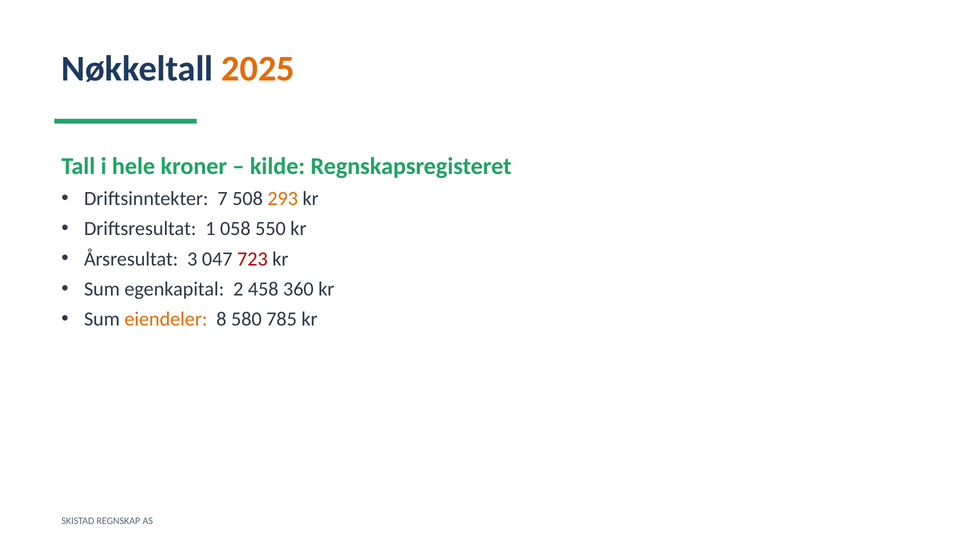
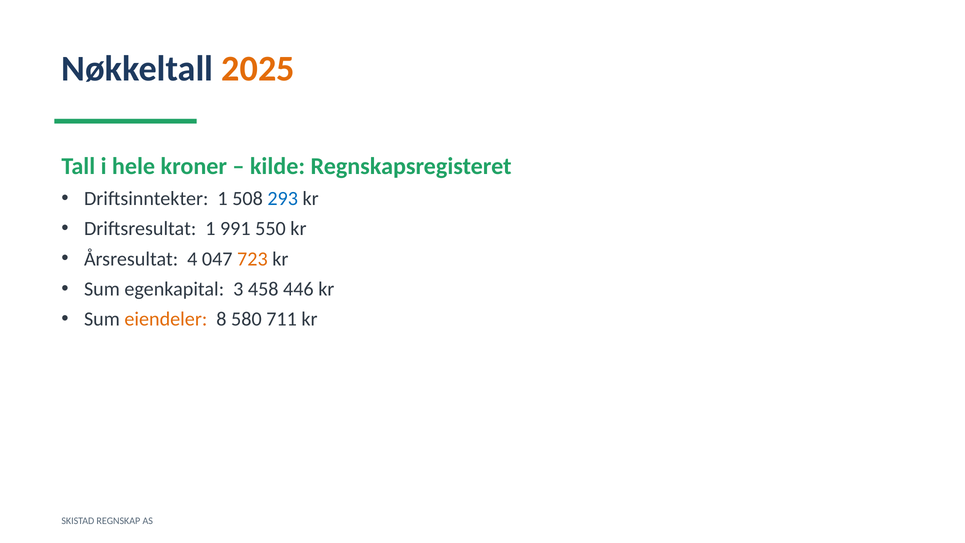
Driftsinntekter 7: 7 -> 1
293 colour: orange -> blue
058: 058 -> 991
3: 3 -> 4
723 colour: red -> orange
2: 2 -> 3
360: 360 -> 446
785: 785 -> 711
